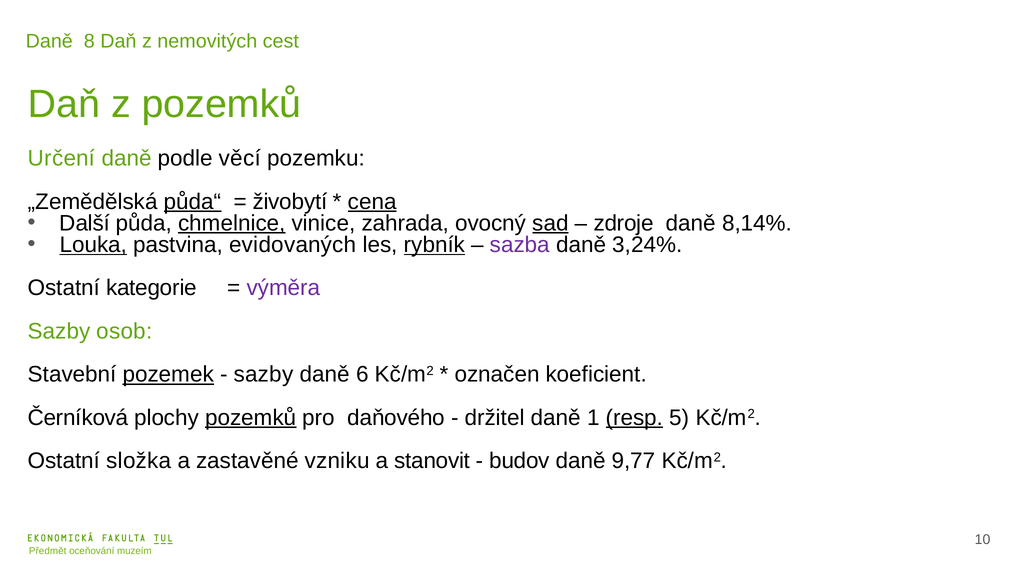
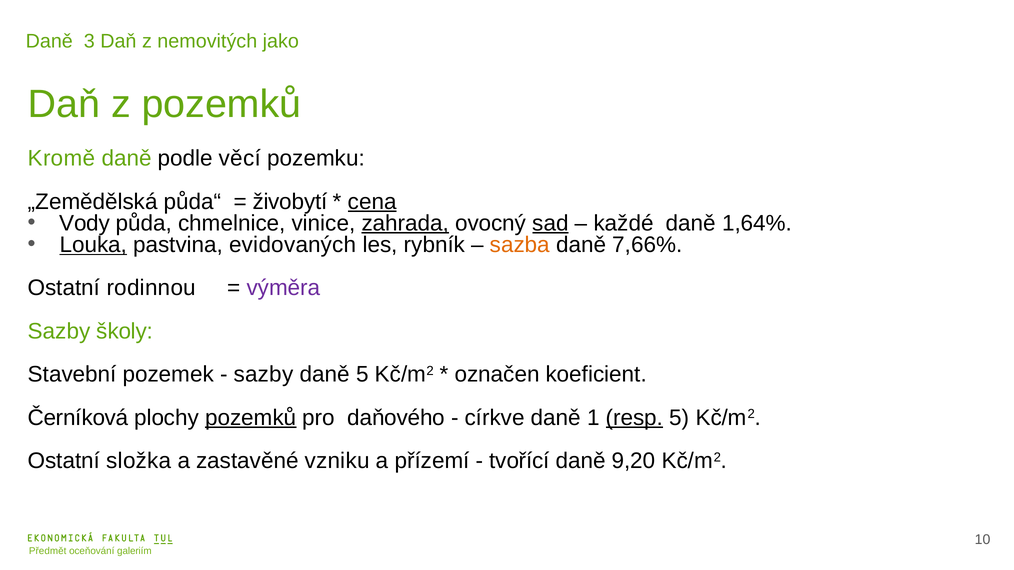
8: 8 -> 3
cest: cest -> jako
Určení: Určení -> Kromě
půda“ underline: present -> none
Další: Další -> Vody
chmelnice underline: present -> none
zahrada underline: none -> present
zdroje: zdroje -> každé
8,14%: 8,14% -> 1,64%
rybník underline: present -> none
sazba colour: purple -> orange
3,24%: 3,24% -> 7,66%
kategorie: kategorie -> rodinnou
osob: osob -> školy
pozemek underline: present -> none
daně 6: 6 -> 5
držitel: držitel -> církve
stanovit: stanovit -> přízemí
budov: budov -> tvořící
9,77: 9,77 -> 9,20
muzeím: muzeím -> galeriím
